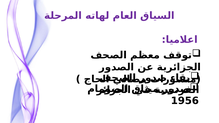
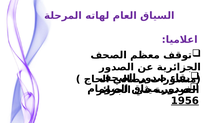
1956 underline: none -> present
